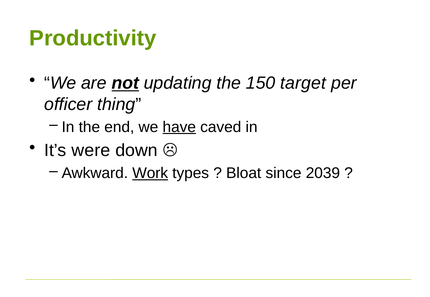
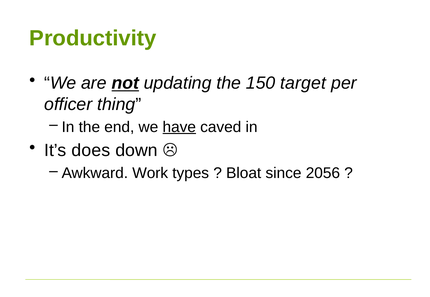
were: were -> does
Work underline: present -> none
2039: 2039 -> 2056
